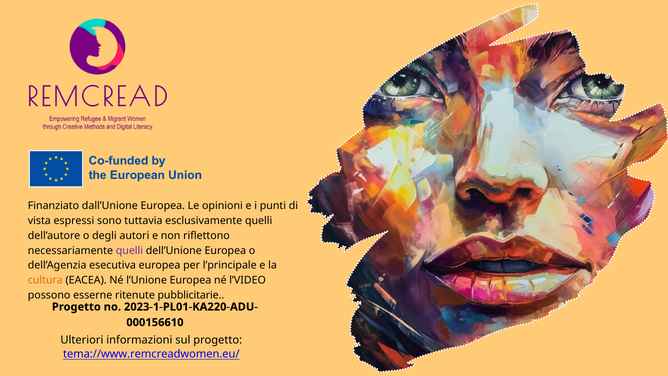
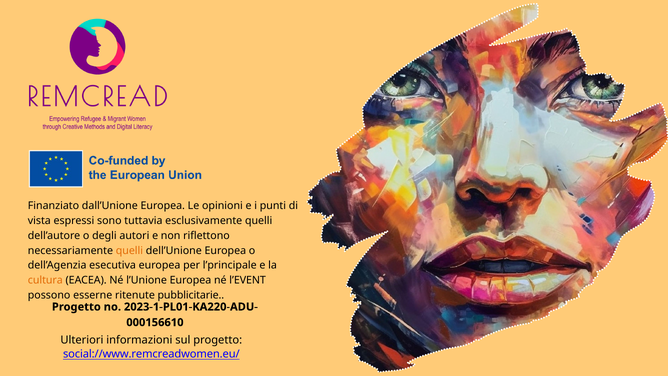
quelli at (129, 250) colour: purple -> orange
l’VIDEO: l’VIDEO -> l’EVENT
tema://www.remcreadwomen.eu/: tema://www.remcreadwomen.eu/ -> social://www.remcreadwomen.eu/
